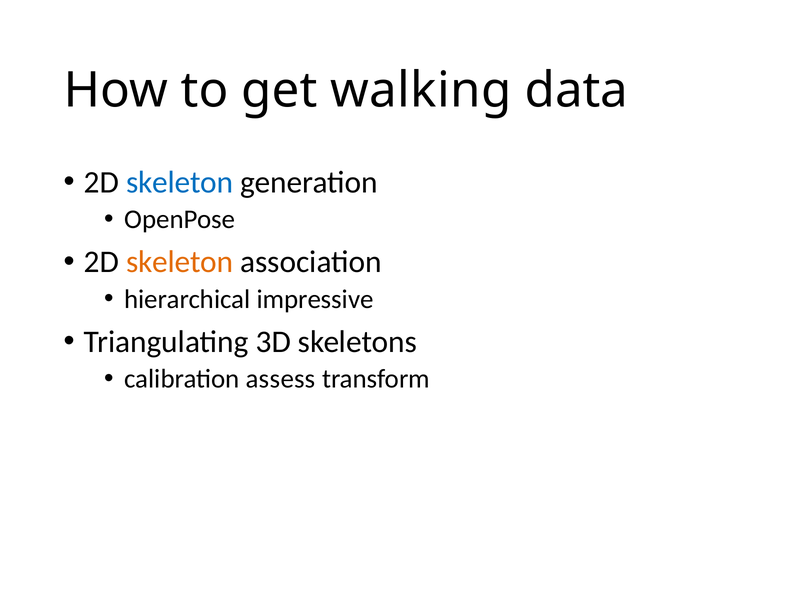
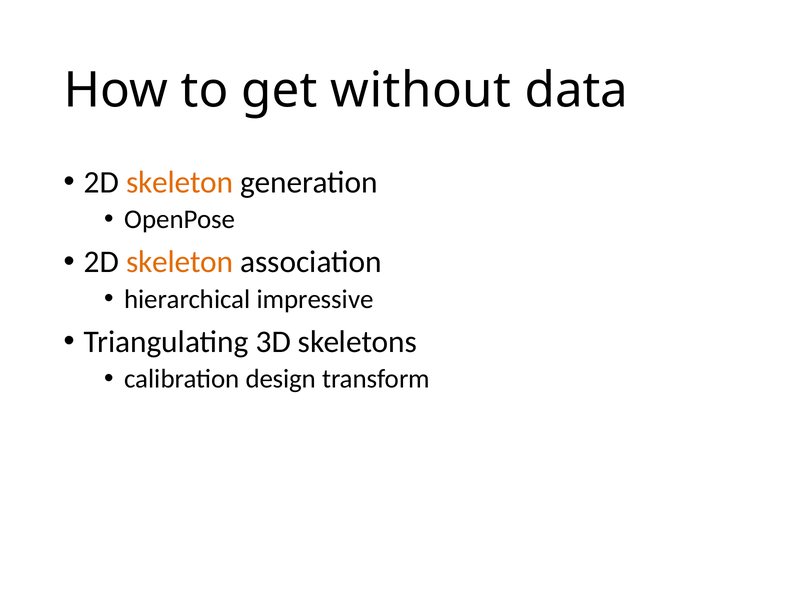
walking: walking -> without
skeleton at (180, 182) colour: blue -> orange
assess: assess -> design
